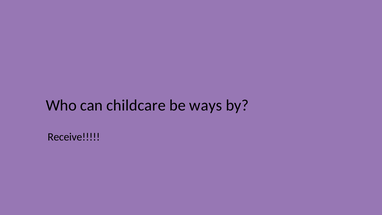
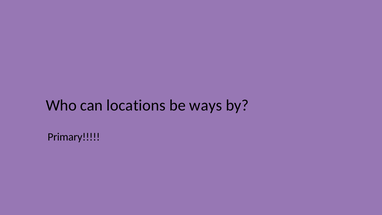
childcare: childcare -> locations
Receive: Receive -> Primary
